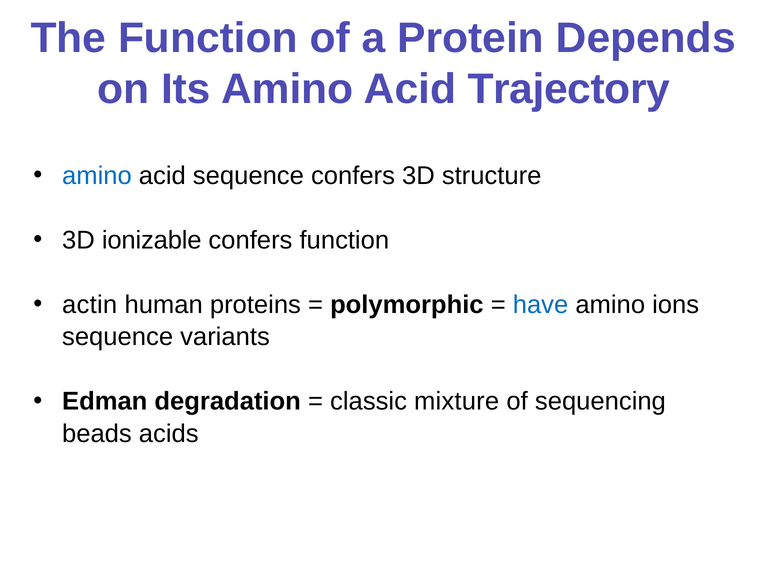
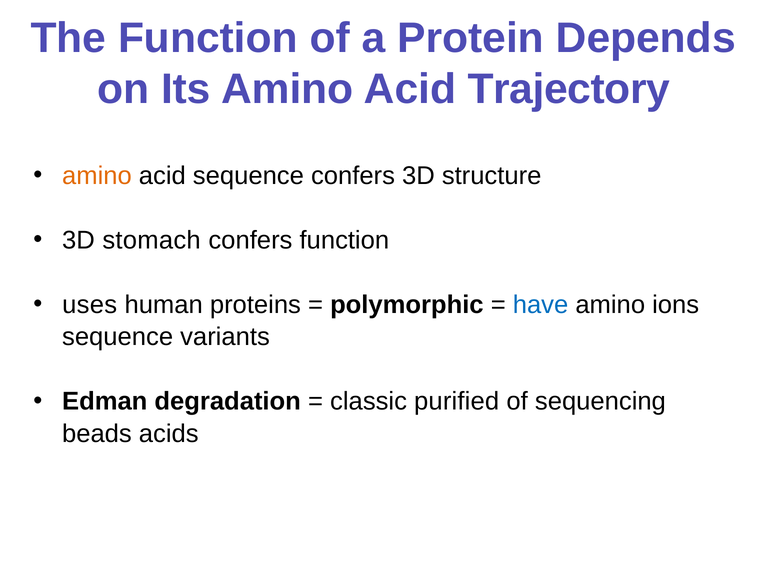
amino at (97, 176) colour: blue -> orange
ionizable: ionizable -> stomach
actin: actin -> uses
mixture: mixture -> purified
